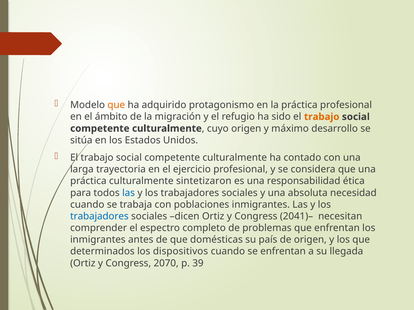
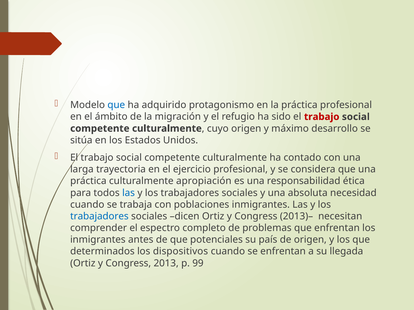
que at (116, 105) colour: orange -> blue
trabajo at (322, 117) colour: orange -> red
sintetizaron: sintetizaron -> apropiación
2041)–: 2041)– -> 2013)–
domésticas: domésticas -> potenciales
2070: 2070 -> 2013
39: 39 -> 99
